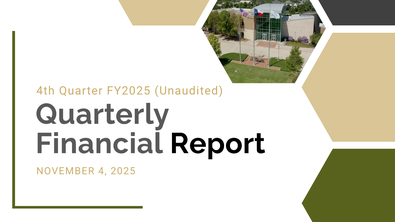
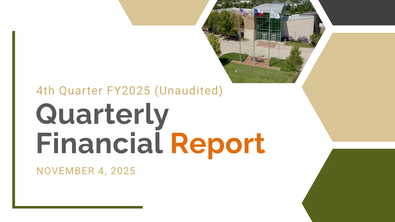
Report colour: black -> orange
